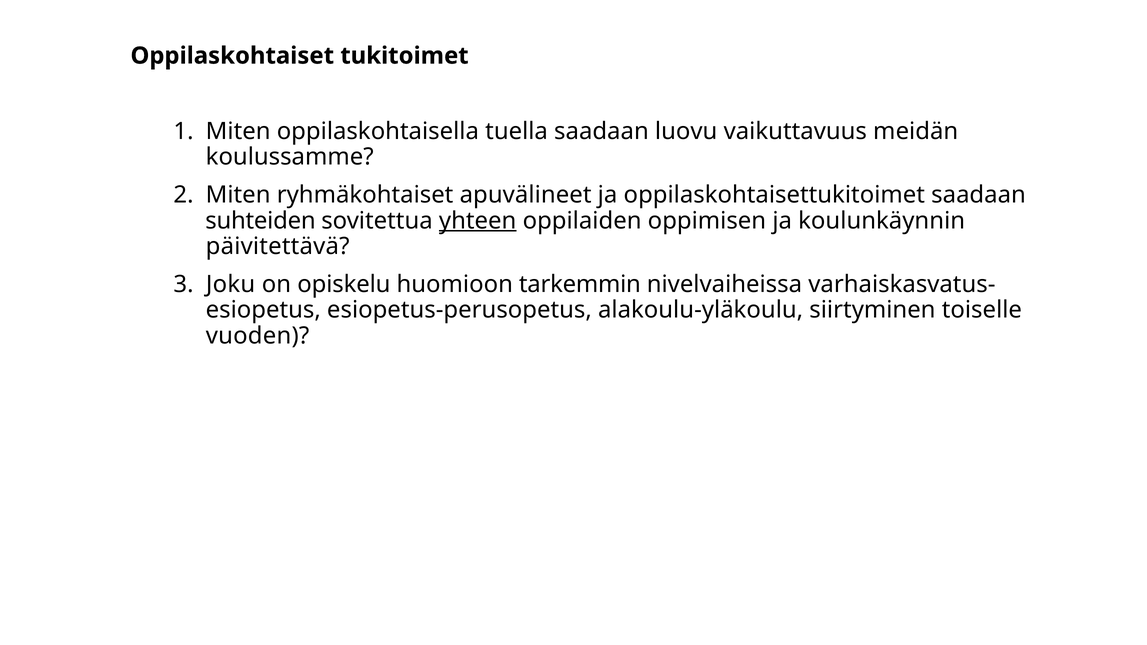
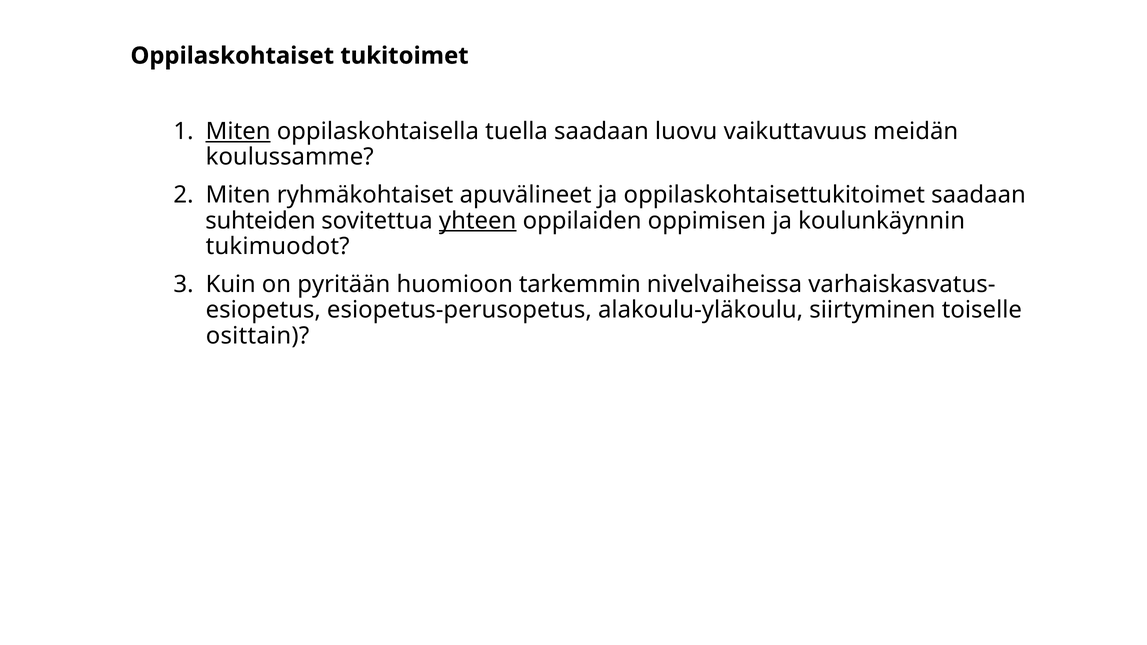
Miten at (238, 131) underline: none -> present
päivitettävä: päivitettävä -> tukimuodot
Joku: Joku -> Kuin
opiskelu: opiskelu -> pyritään
vuoden: vuoden -> osittain
